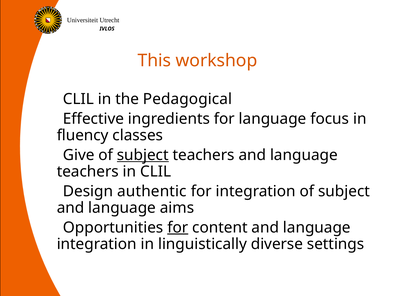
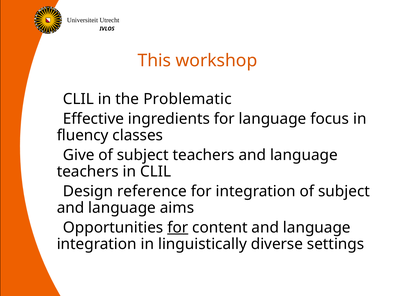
Pedagogical: Pedagogical -> Problematic
subject at (143, 155) underline: present -> none
authentic: authentic -> reference
